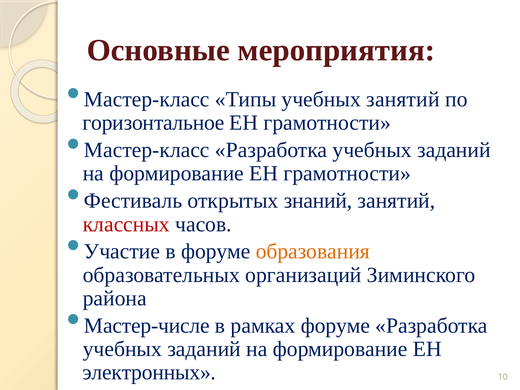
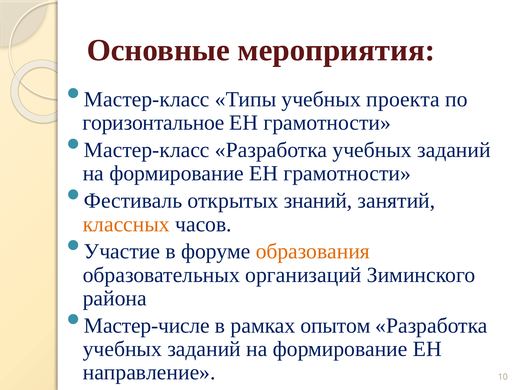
учебных занятий: занятий -> проекта
классных colour: red -> orange
рамках форуме: форуме -> опытом
электронных: электронных -> направление
